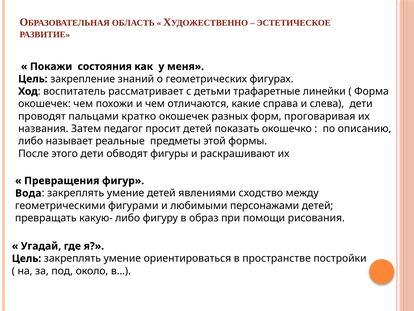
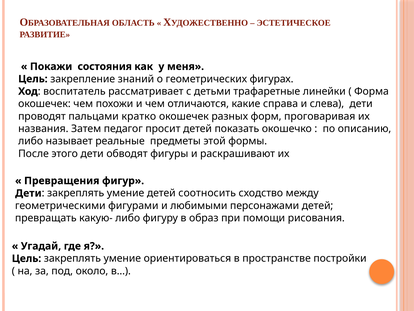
Вода at (28, 193): Вода -> Дети
явлениями: явлениями -> соотносить
